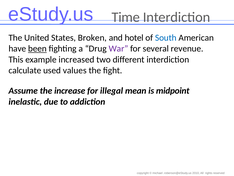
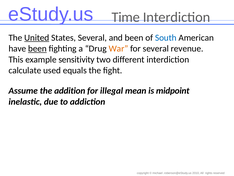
United underline: none -> present
States Broken: Broken -> Several
and hotel: hotel -> been
War colour: purple -> orange
increased: increased -> sensitivity
values: values -> equals
increase: increase -> addition
